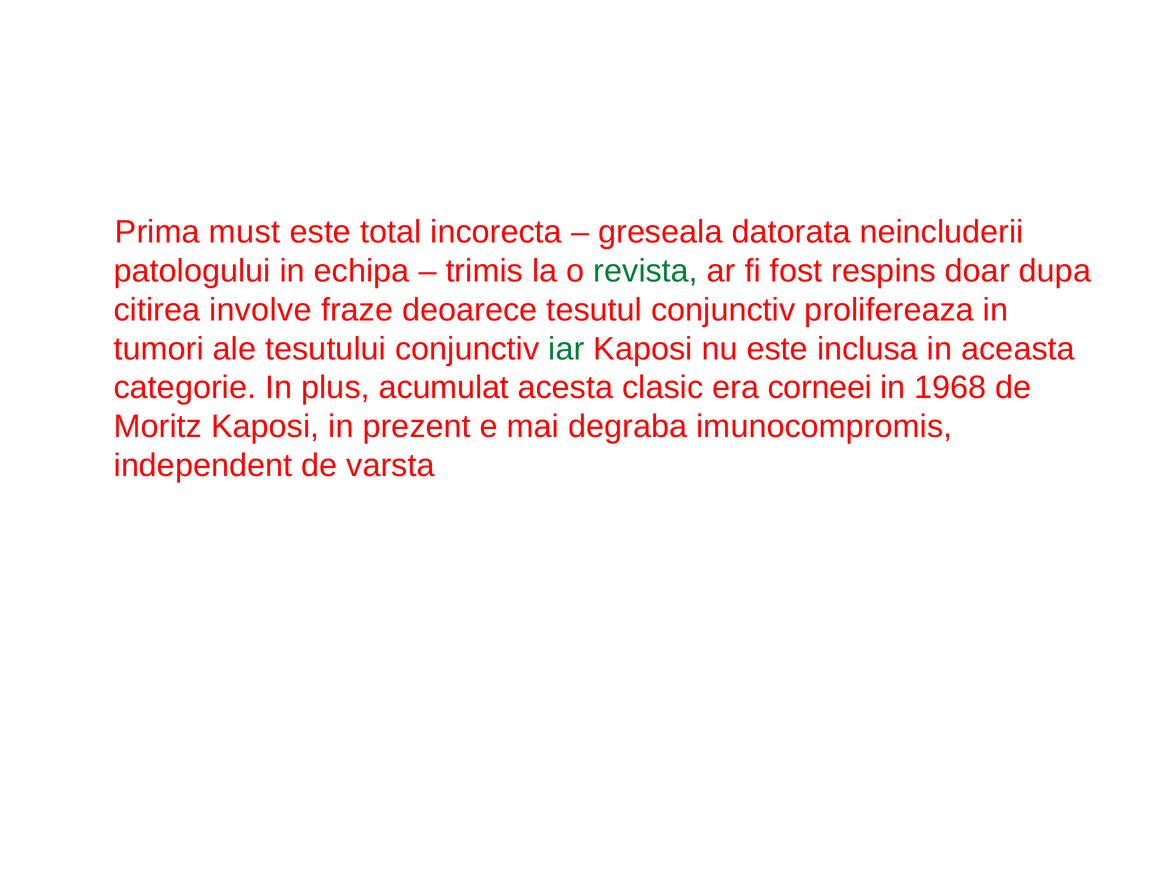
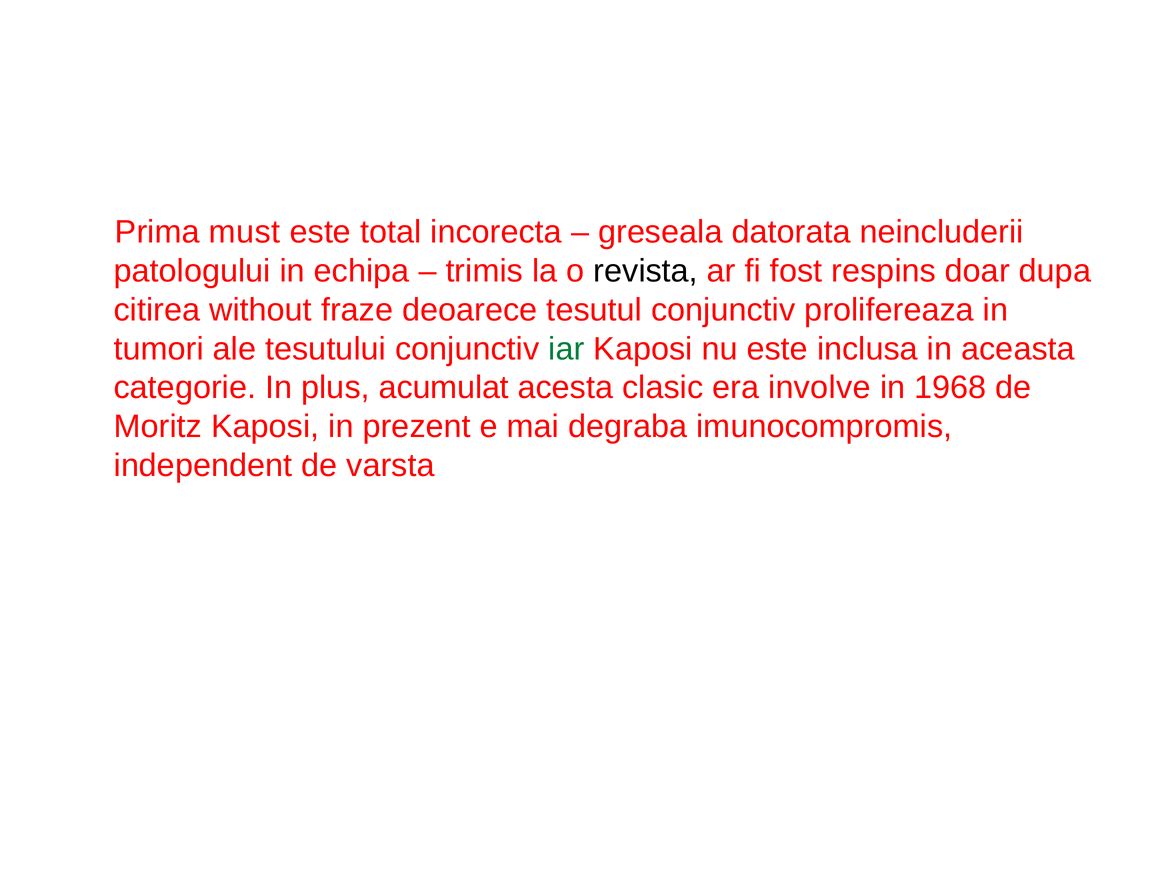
revista colour: green -> black
involve: involve -> without
corneei: corneei -> involve
